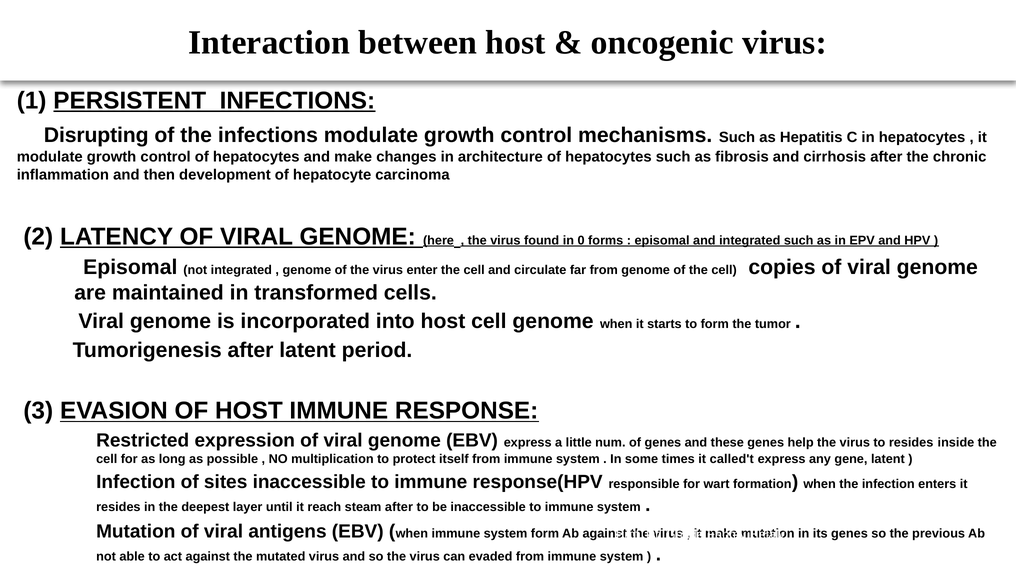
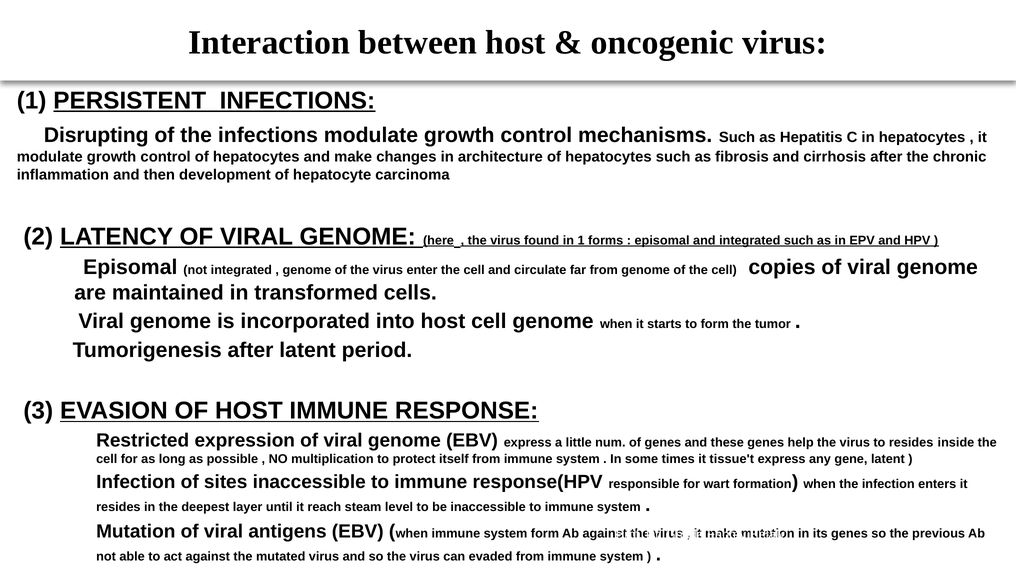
in 0: 0 -> 1
called't: called't -> tissue't
steam after: after -> level
